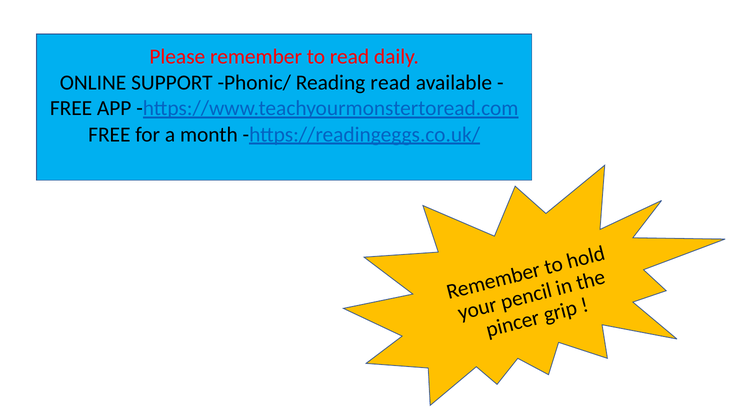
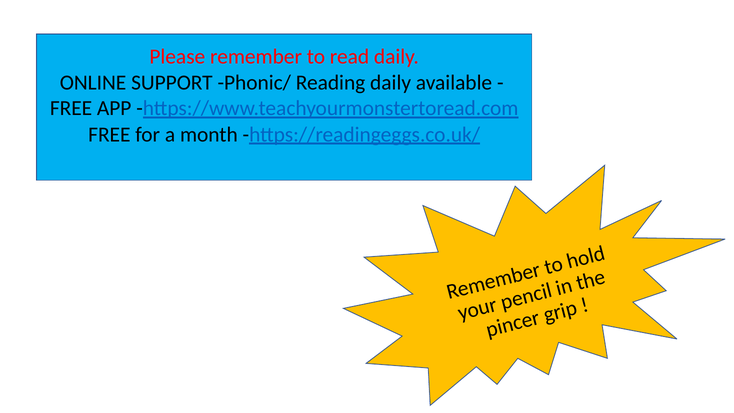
Reading read: read -> daily
